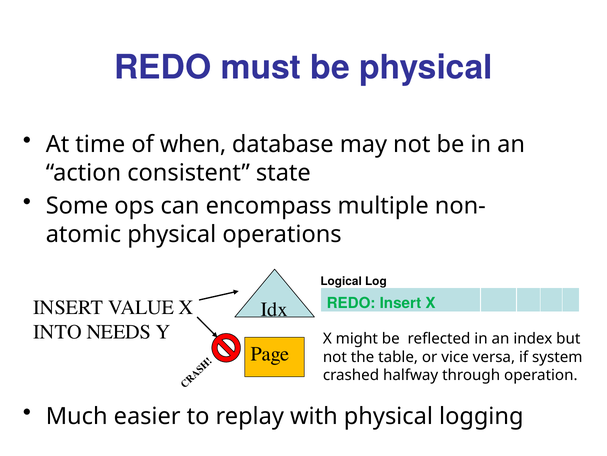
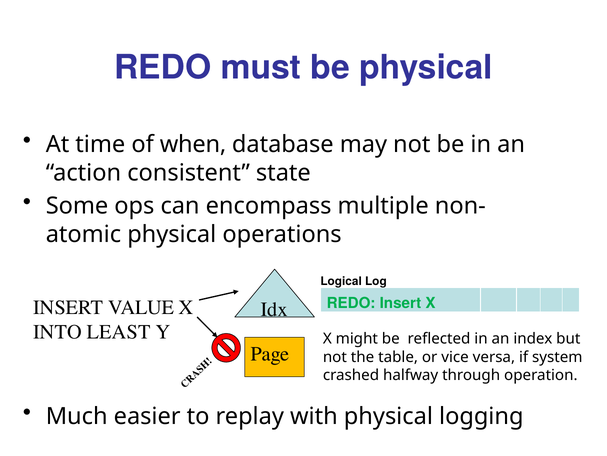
NEEDS: NEEDS -> LEAST
